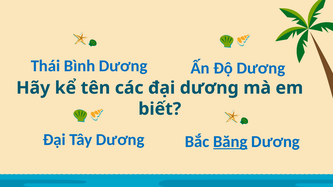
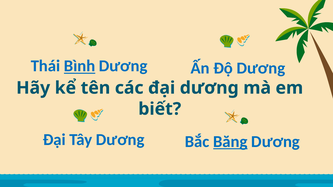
Bình underline: none -> present
